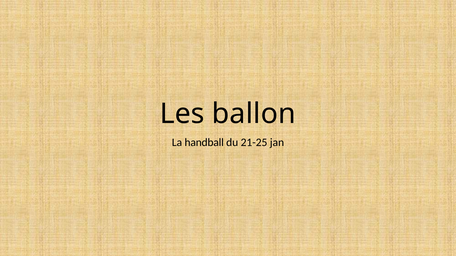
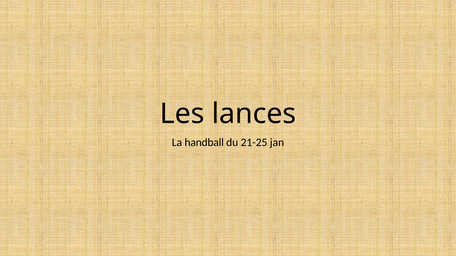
ballon: ballon -> lances
